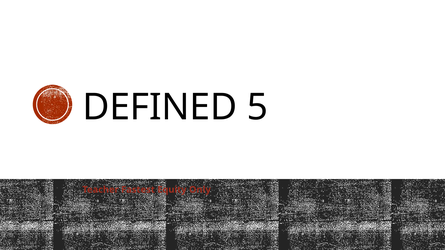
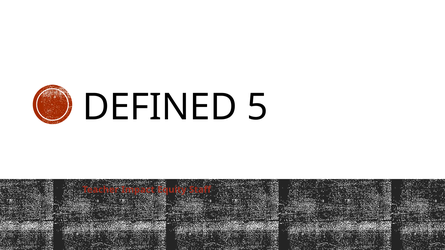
Fastest: Fastest -> Impact
Only: Only -> Staff
